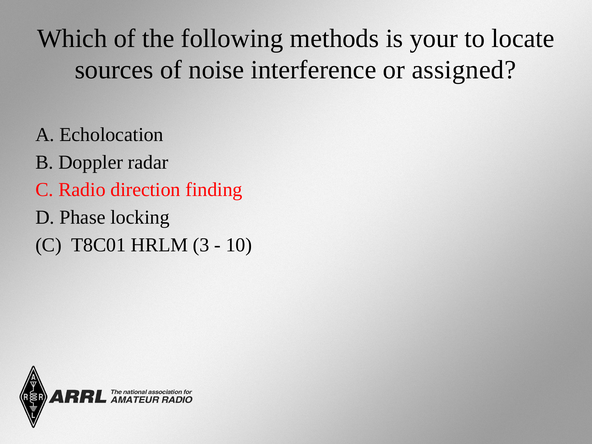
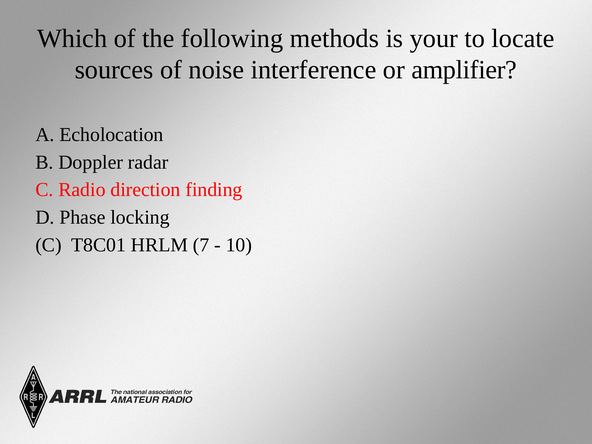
assigned: assigned -> amplifier
3: 3 -> 7
